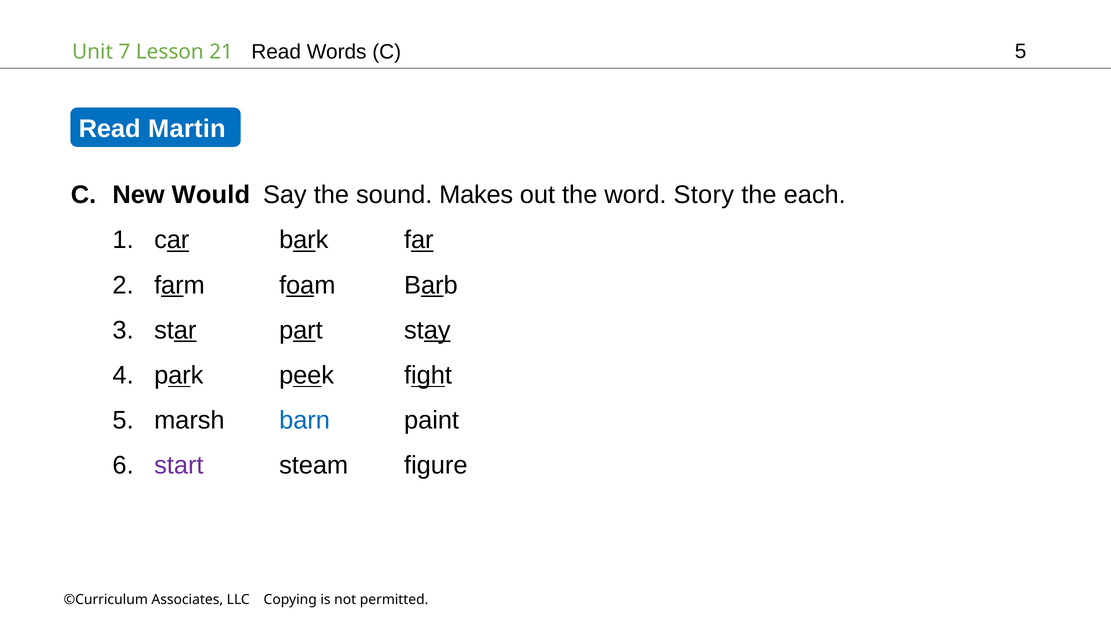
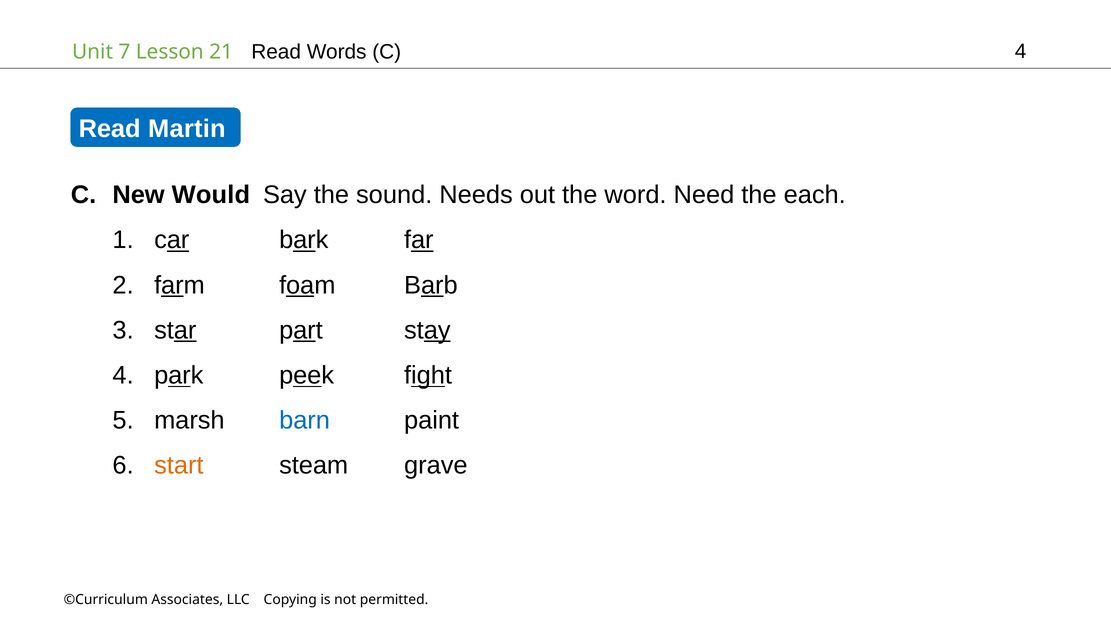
5 at (1021, 51): 5 -> 4
Makes: Makes -> Needs
Story: Story -> Need
start colour: purple -> orange
figure: figure -> grave
